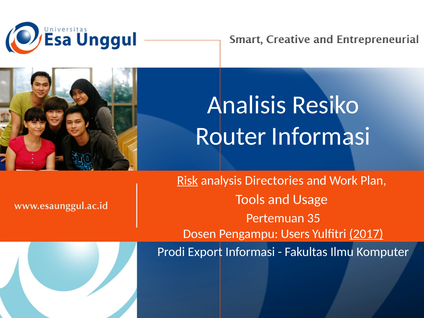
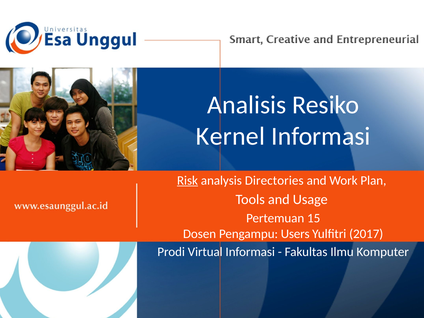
Router: Router -> Kernel
35: 35 -> 15
2017 underline: present -> none
Export: Export -> Virtual
